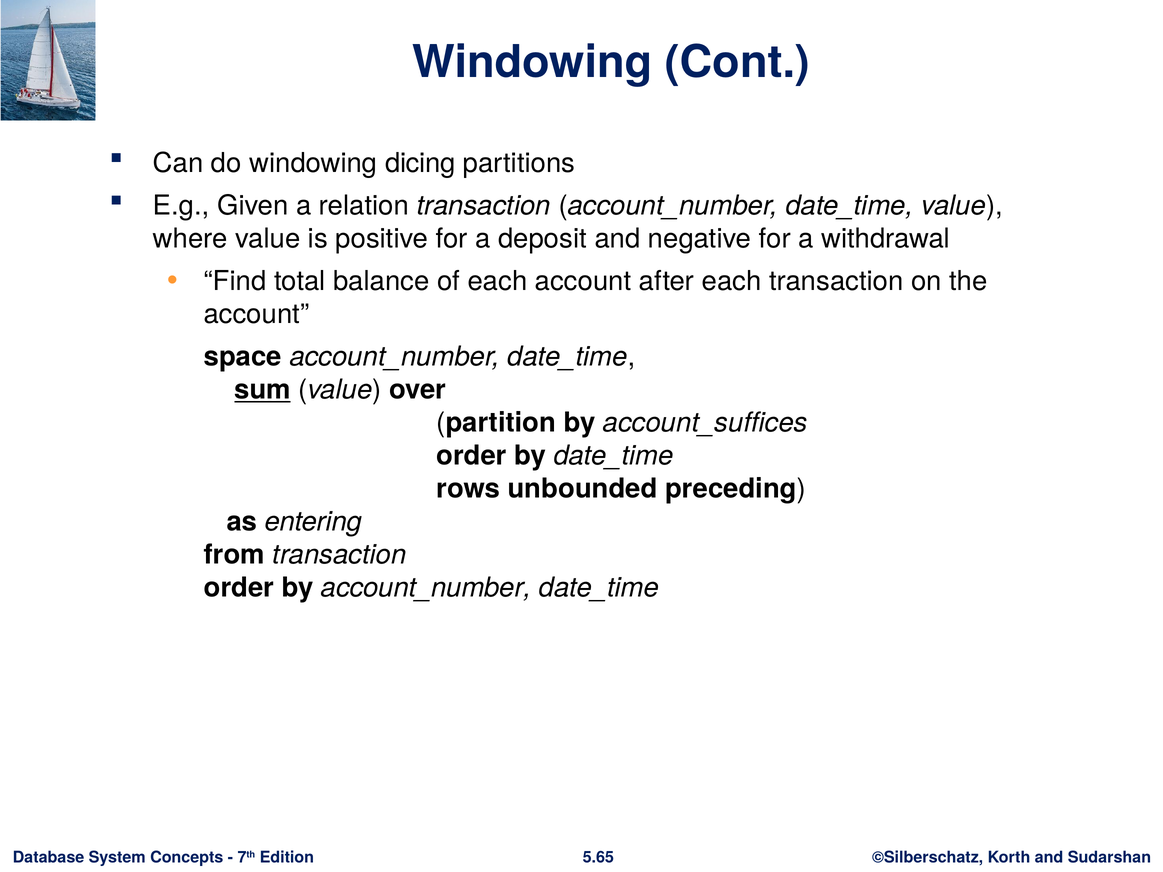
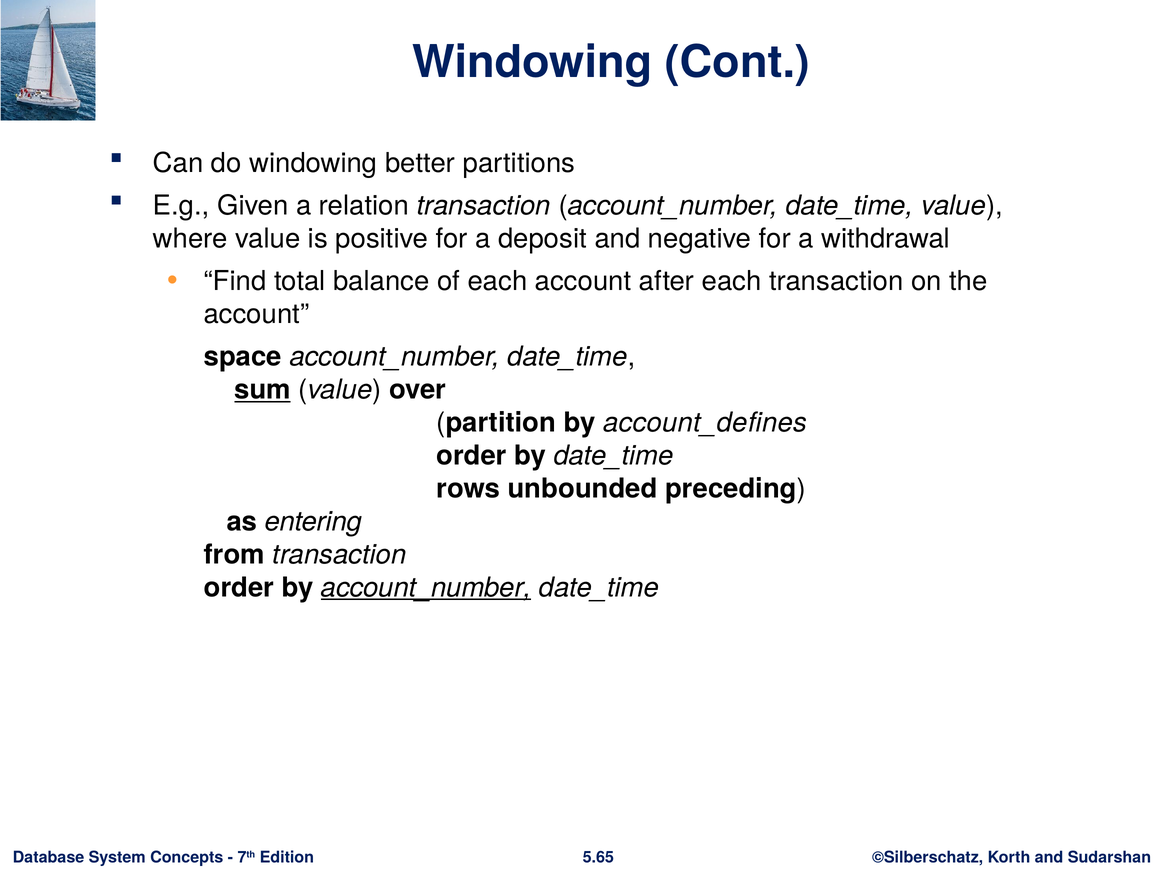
dicing: dicing -> better
account_suffices: account_suffices -> account_defines
account_number at (426, 588) underline: none -> present
